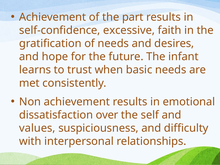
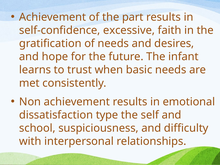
over: over -> type
values: values -> school
